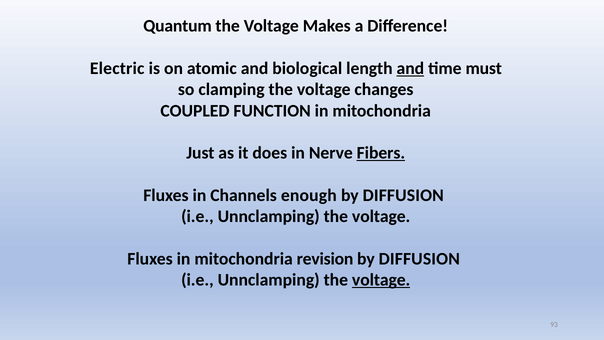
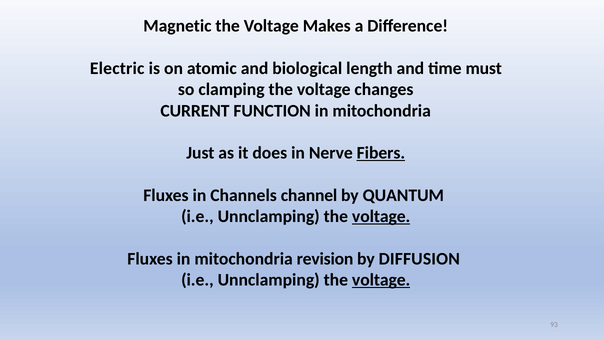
Quantum: Quantum -> Magnetic
and at (410, 68) underline: present -> none
COUPLED: COUPLED -> CURRENT
enough: enough -> channel
DIFFUSION at (403, 195): DIFFUSION -> QUANTUM
voltage at (381, 216) underline: none -> present
